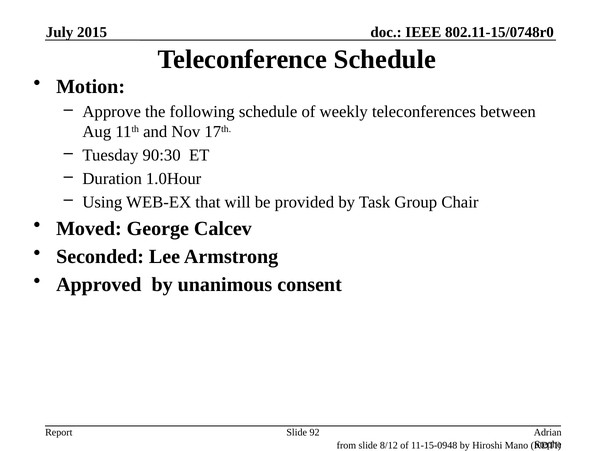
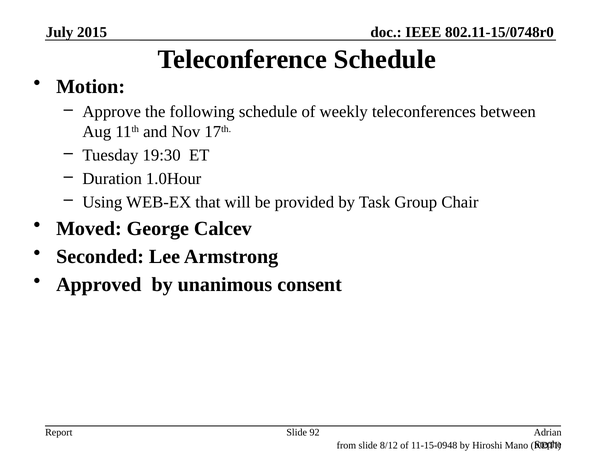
90:30: 90:30 -> 19:30
